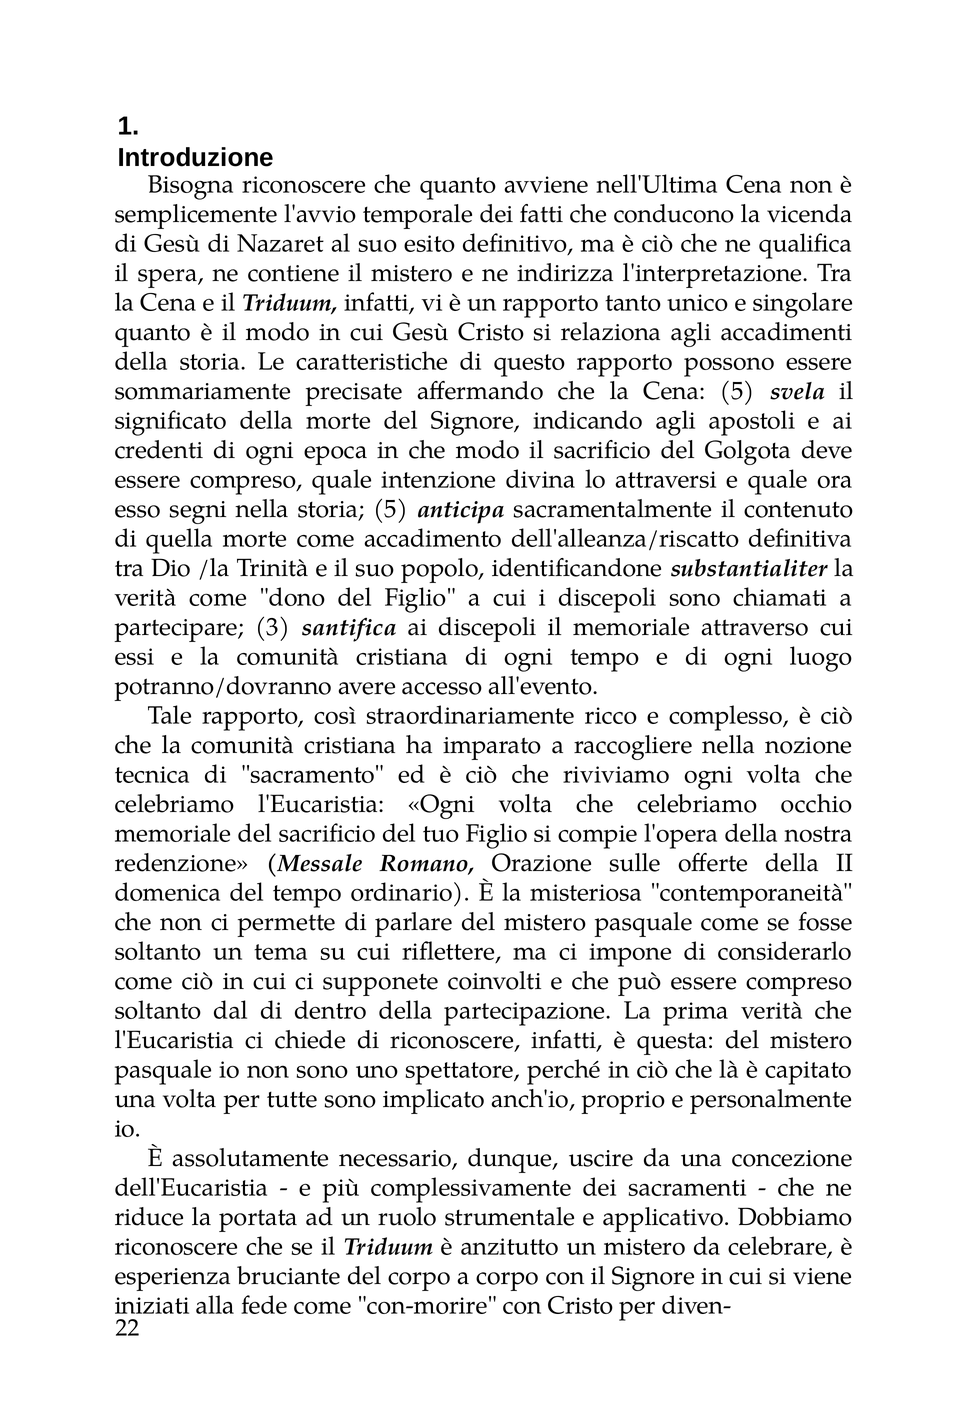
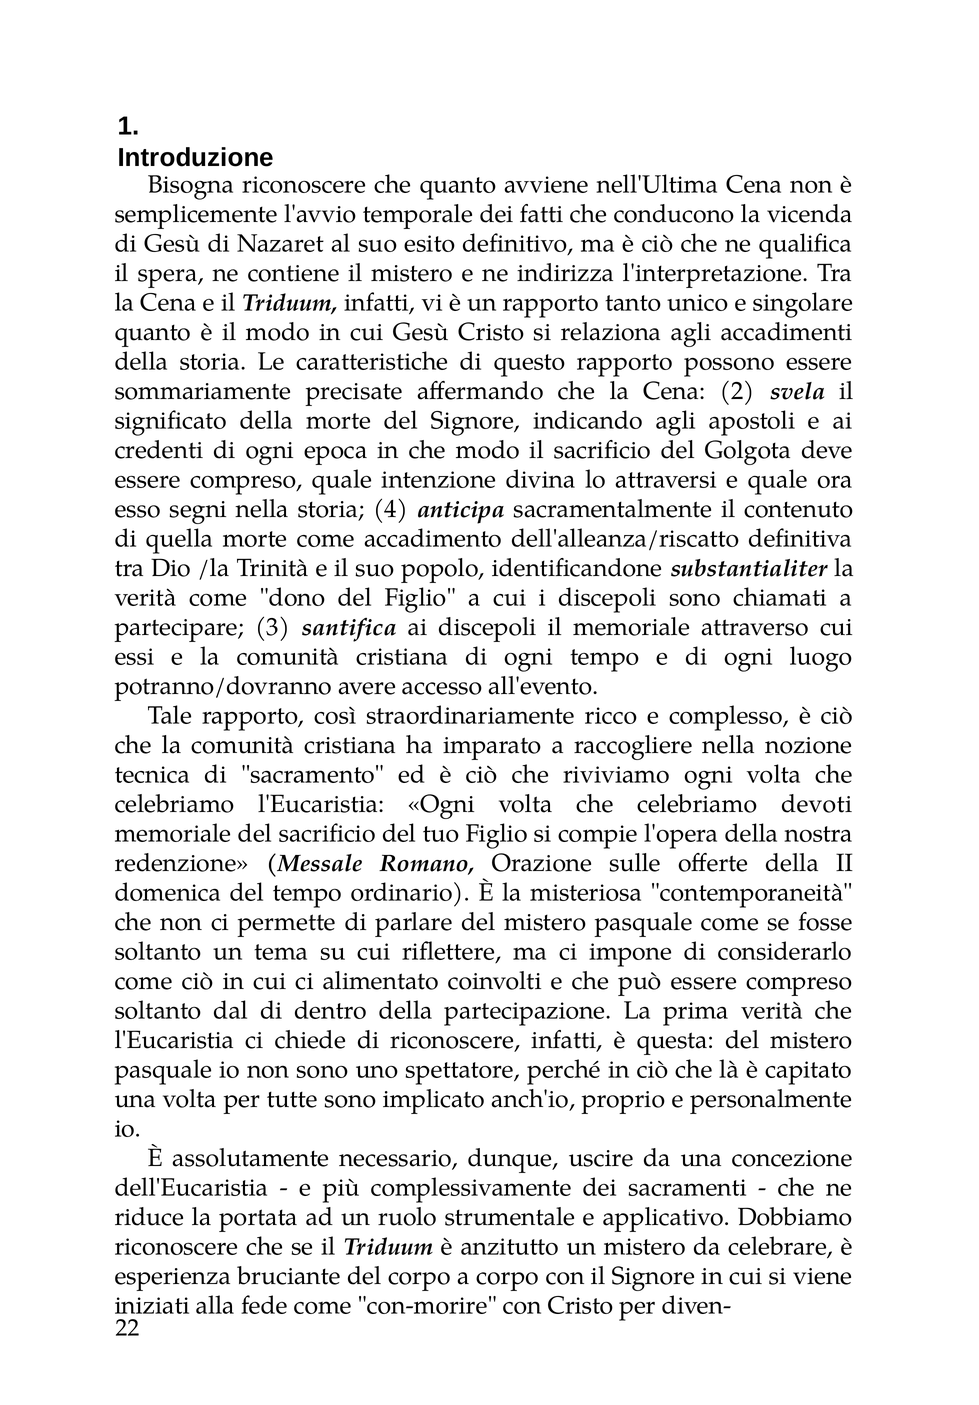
Cena 5: 5 -> 2
storia 5: 5 -> 4
occhio: occhio -> devoti
supponete: supponete -> alimentato
